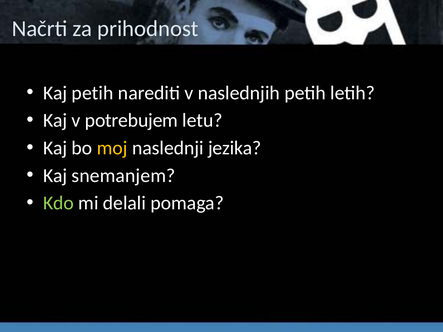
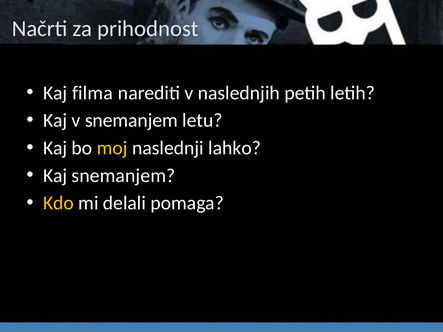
Kaj petih: petih -> filma
v potrebujem: potrebujem -> snemanjem
jezika: jezika -> lahko
Kdo colour: light green -> yellow
